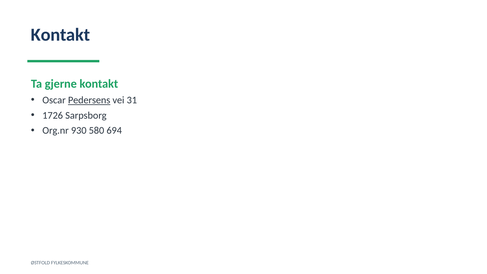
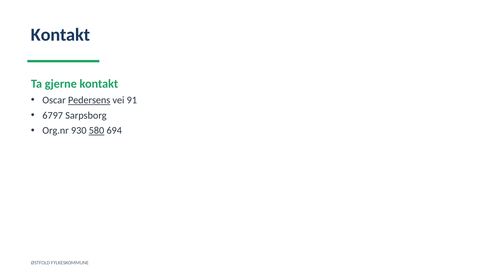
31: 31 -> 91
1726: 1726 -> 6797
580 underline: none -> present
